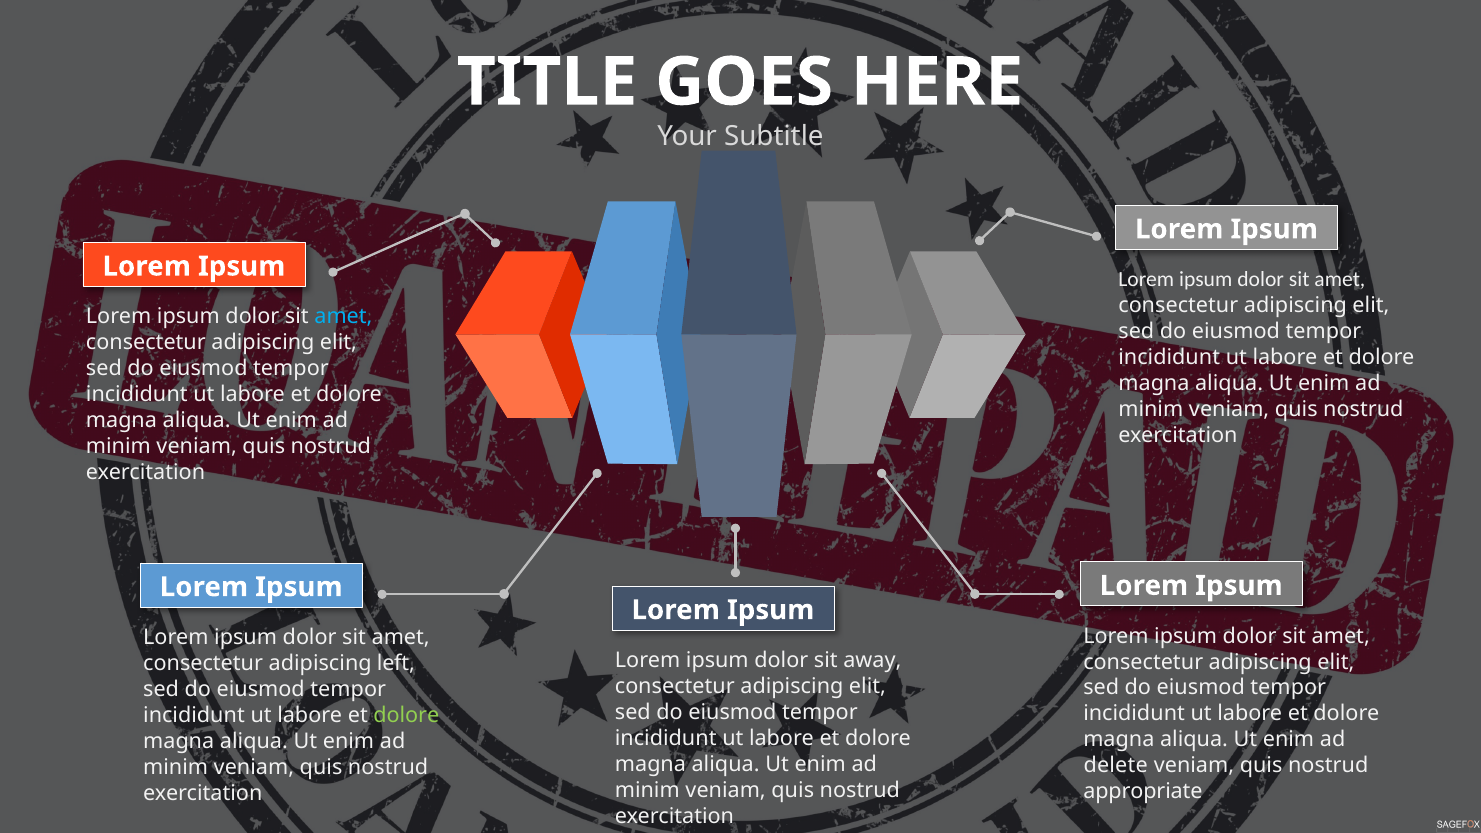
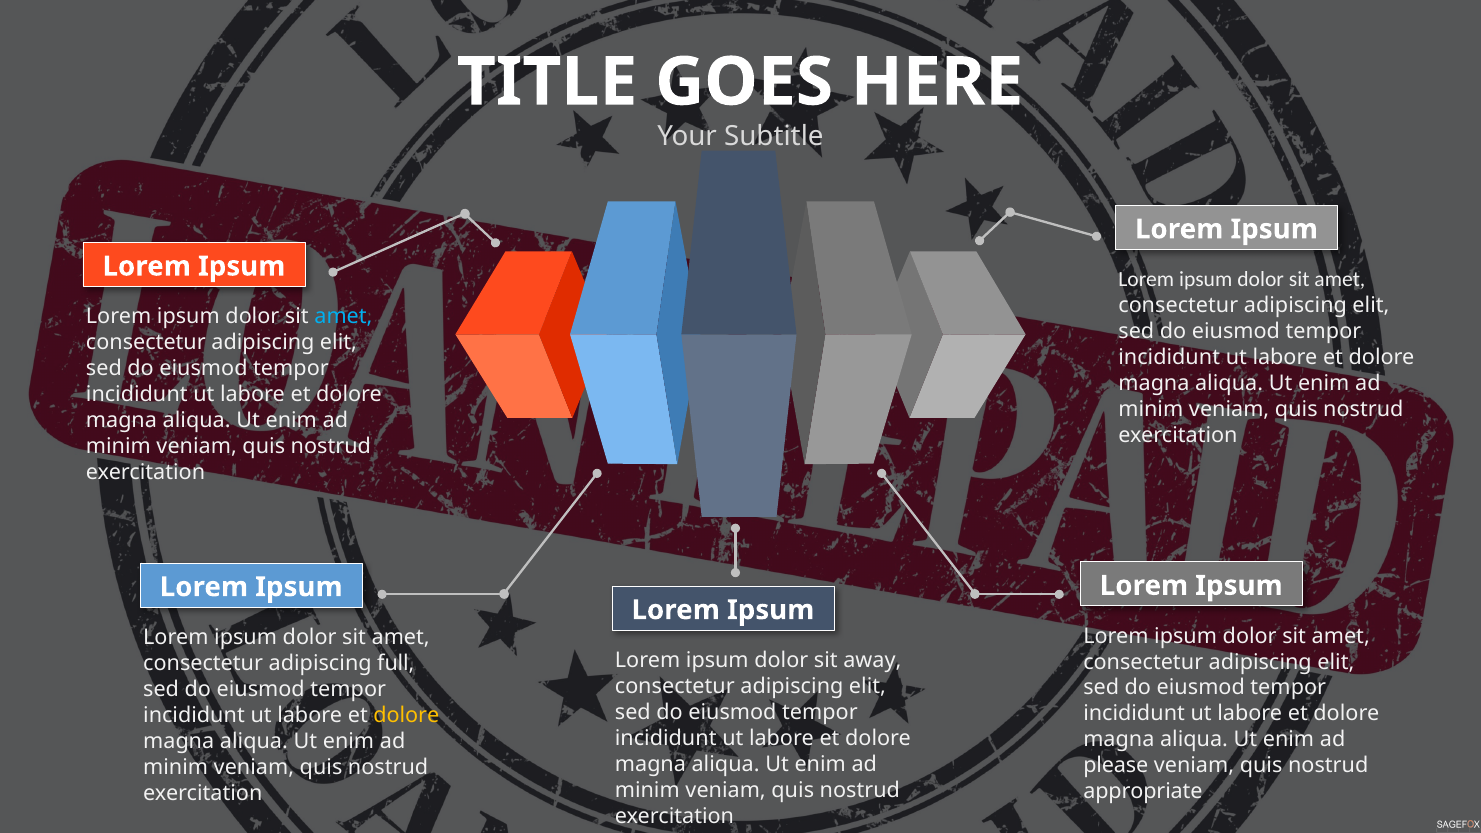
left: left -> full
dolore at (406, 715) colour: light green -> yellow
delete: delete -> please
